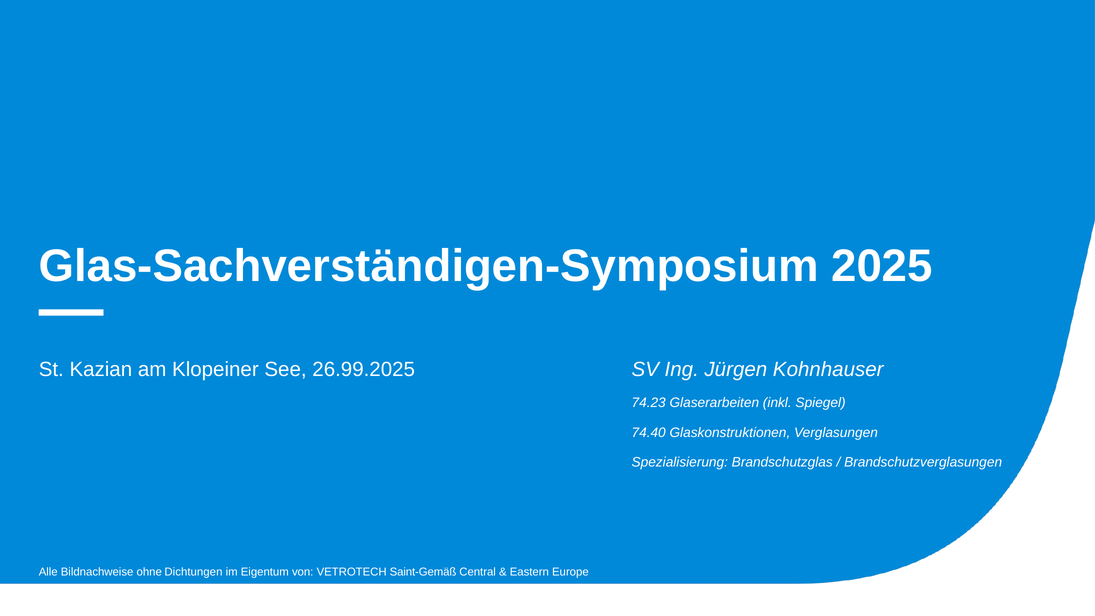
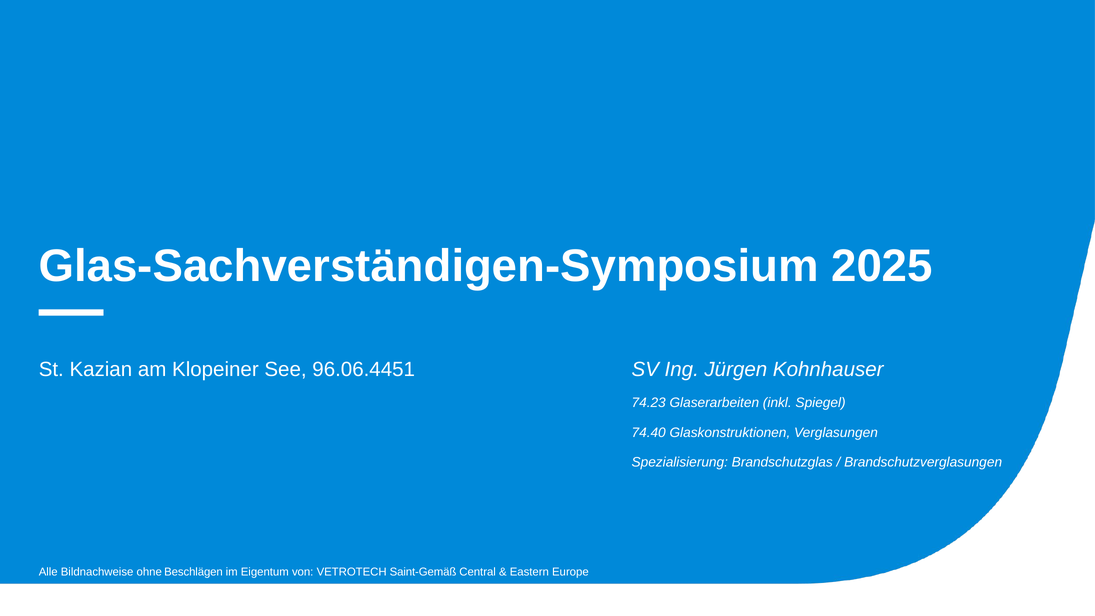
26.99.2025: 26.99.2025 -> 96.06.4451
Dichtungen: Dichtungen -> Beschlägen
